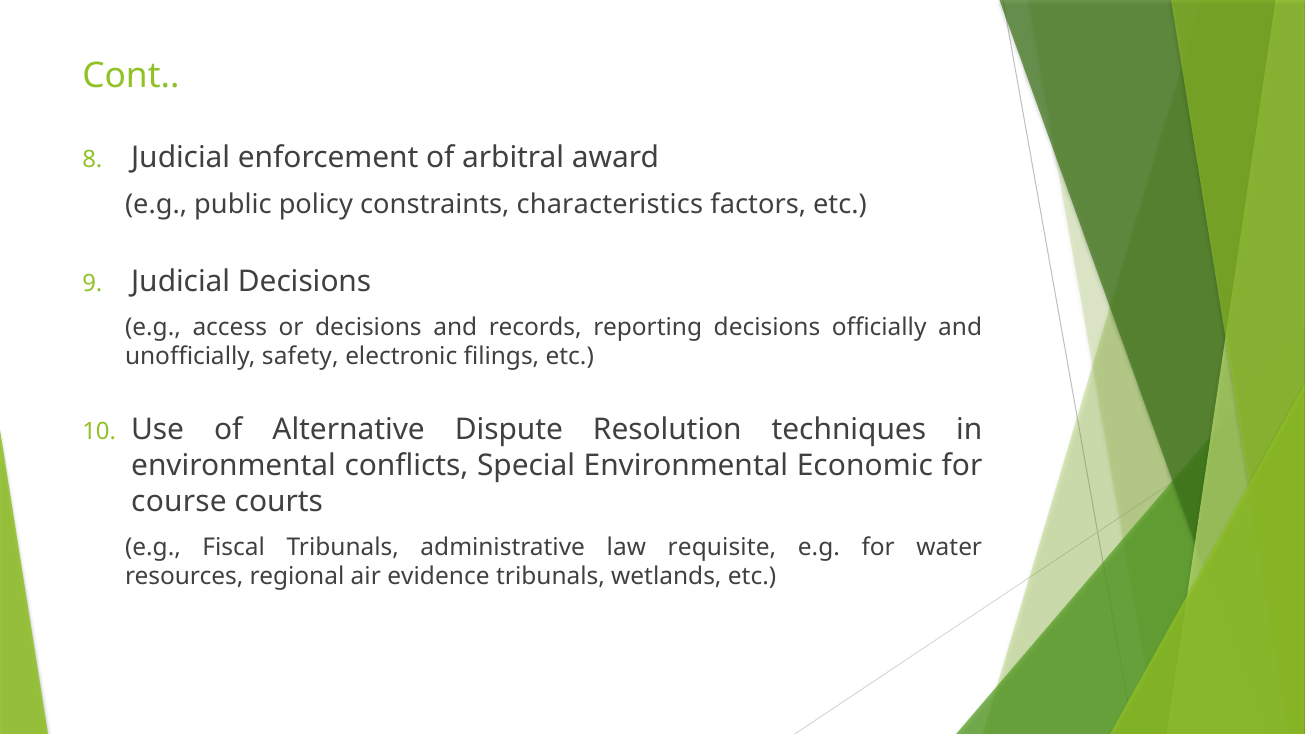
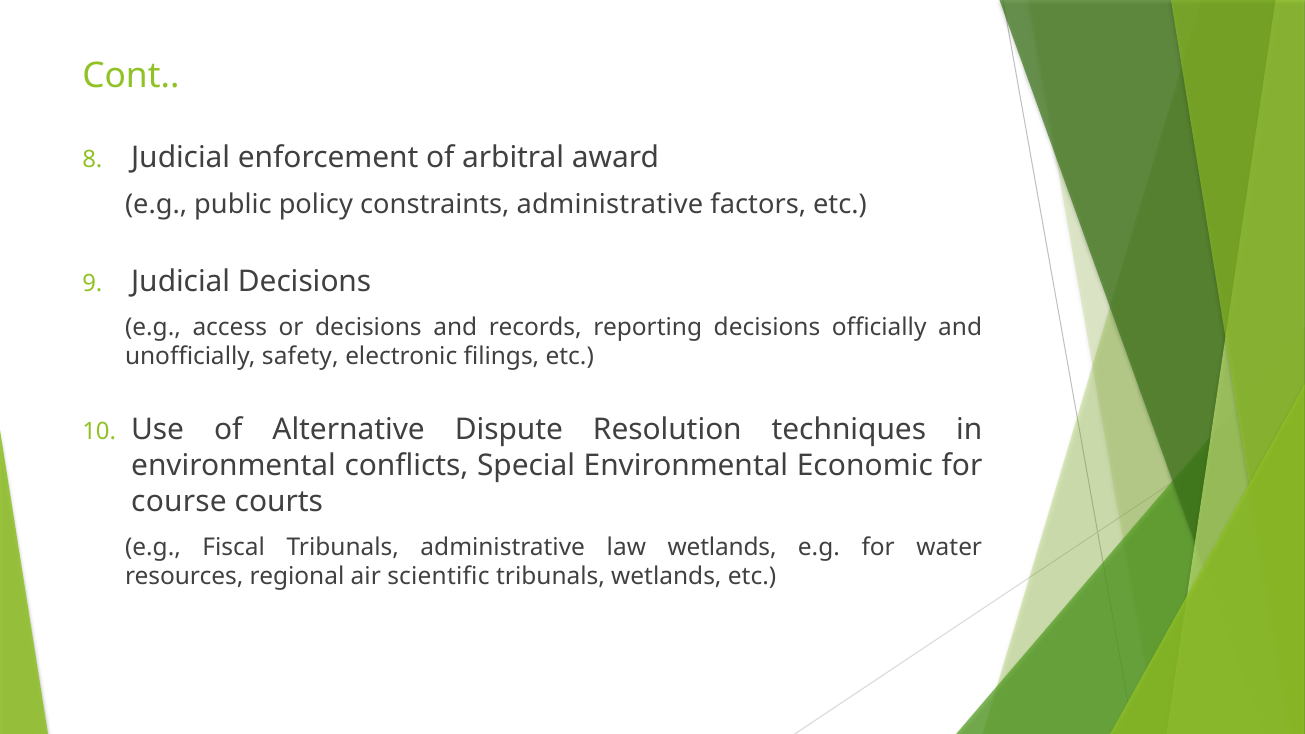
constraints characteristics: characteristics -> administrative
law requisite: requisite -> wetlands
evidence: evidence -> scientific
